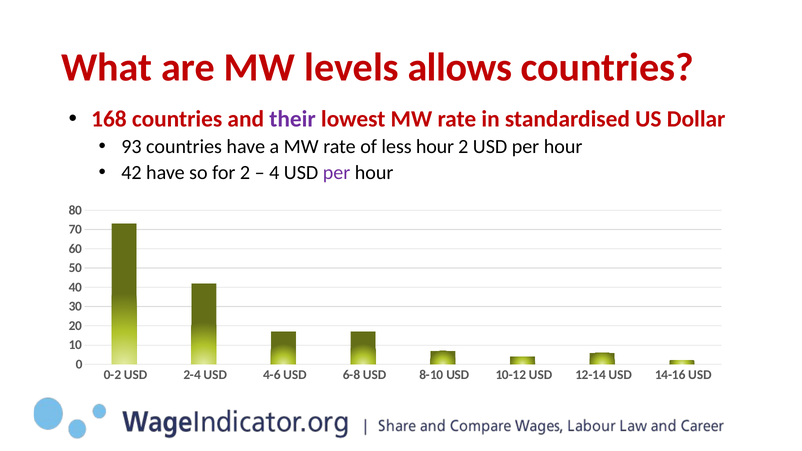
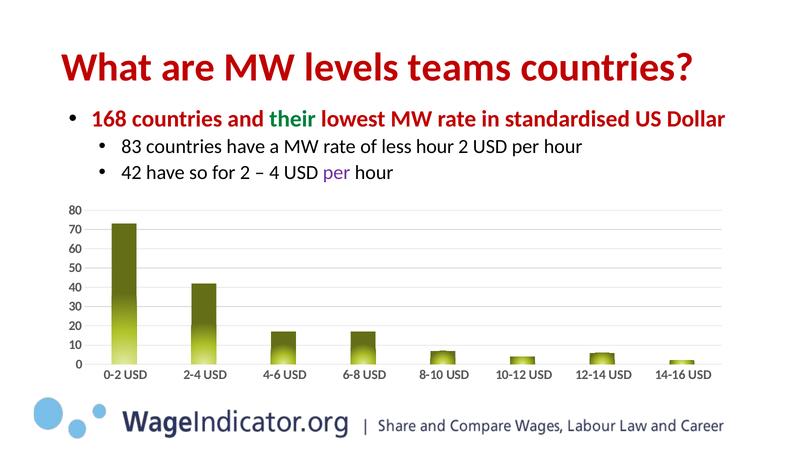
allows: allows -> teams
their colour: purple -> green
93: 93 -> 83
